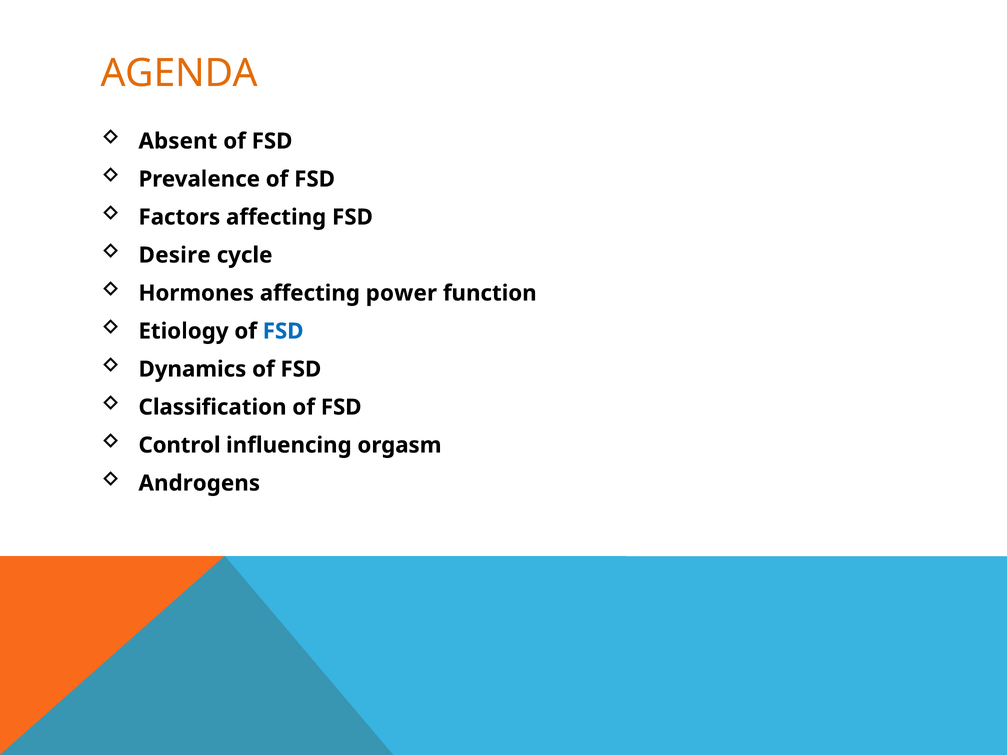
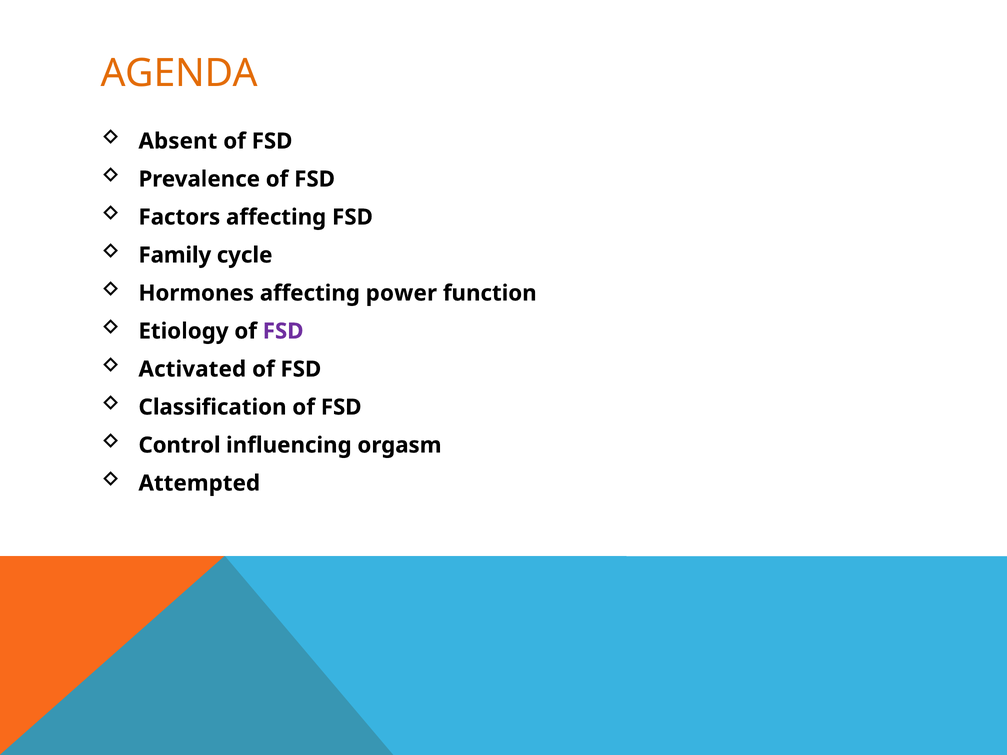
Desire: Desire -> Family
FSD at (283, 331) colour: blue -> purple
Dynamics: Dynamics -> Activated
Androgens: Androgens -> Attempted
